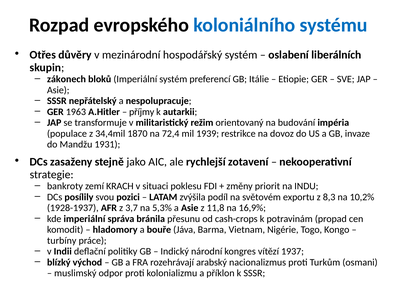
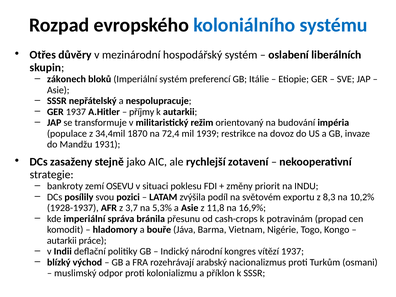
GER 1963: 1963 -> 1937
KRACH: KRACH -> OSEVU
turbíny at (62, 241): turbíny -> autarkii
